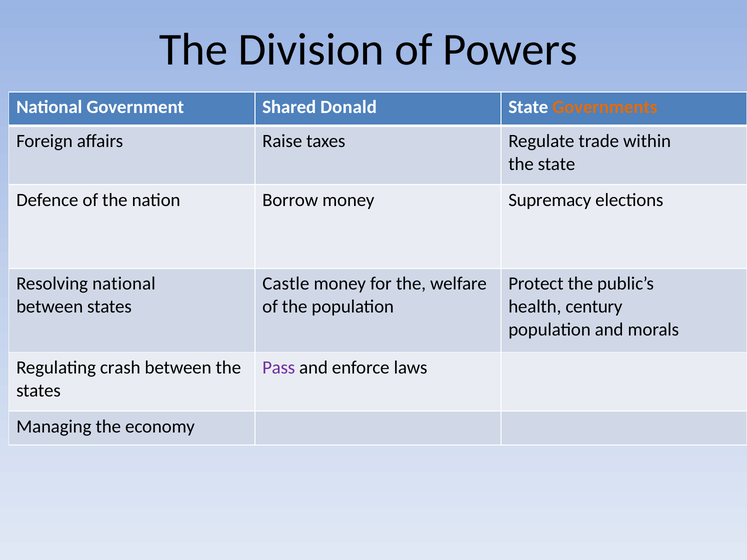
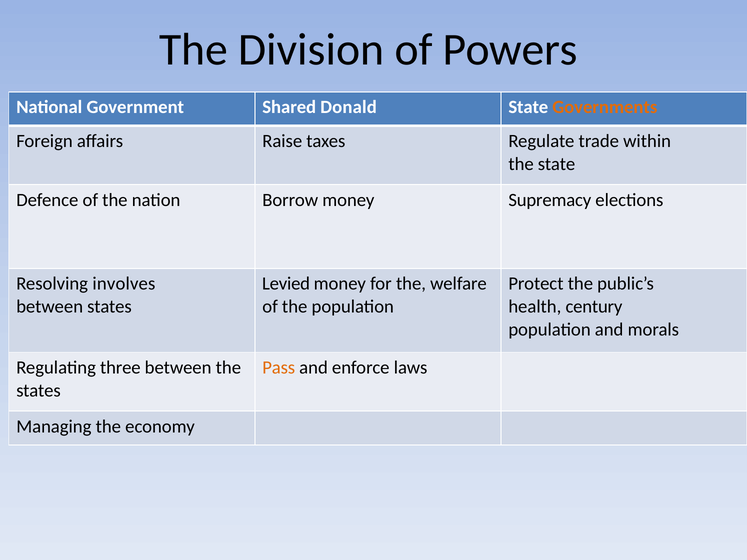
Resolving national: national -> involves
Castle: Castle -> Levied
crash: crash -> three
Pass colour: purple -> orange
